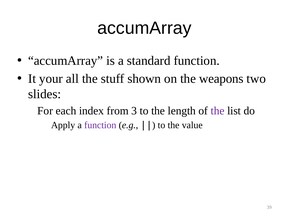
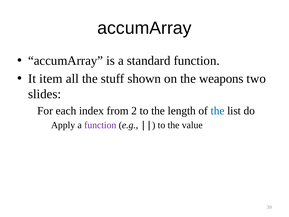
your: your -> item
3: 3 -> 2
the at (218, 111) colour: purple -> blue
